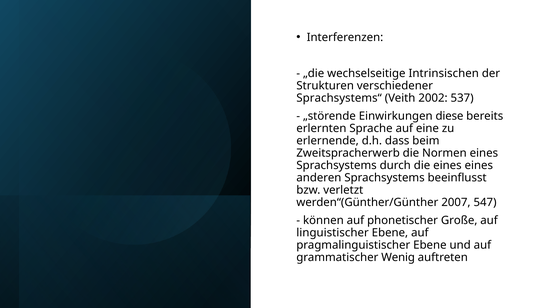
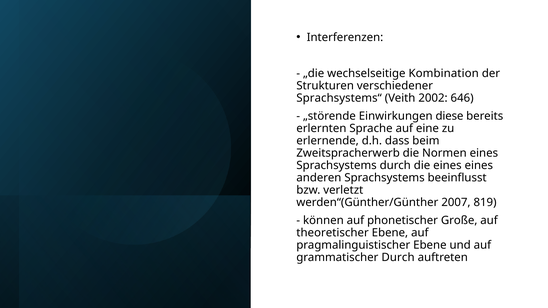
Intrinsischen: Intrinsischen -> Kombination
537: 537 -> 646
547: 547 -> 819
linguistischer: linguistischer -> theoretischer
grammatischer Wenig: Wenig -> Durch
